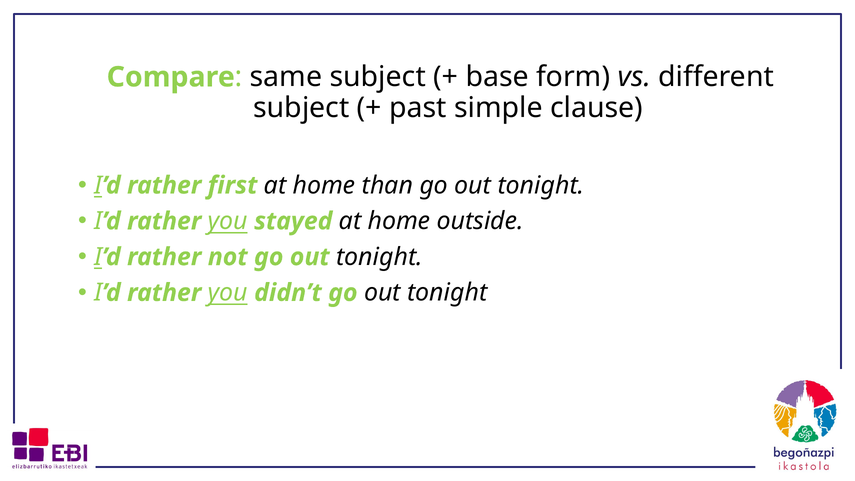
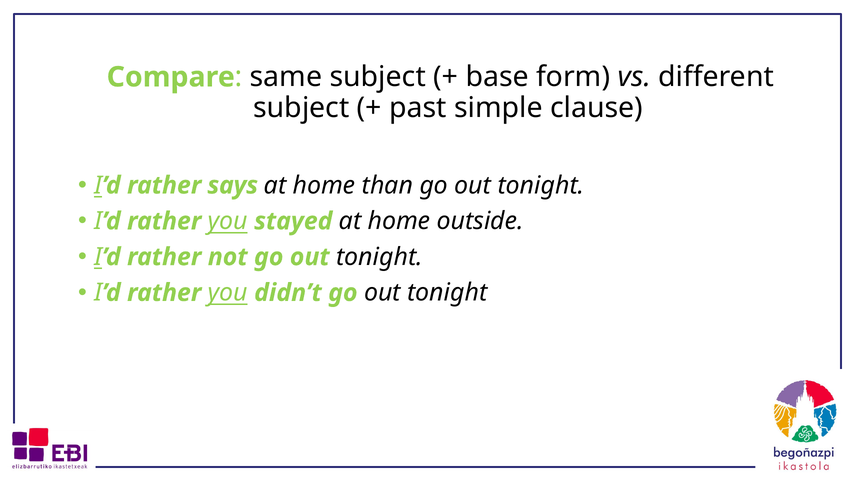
first: first -> says
